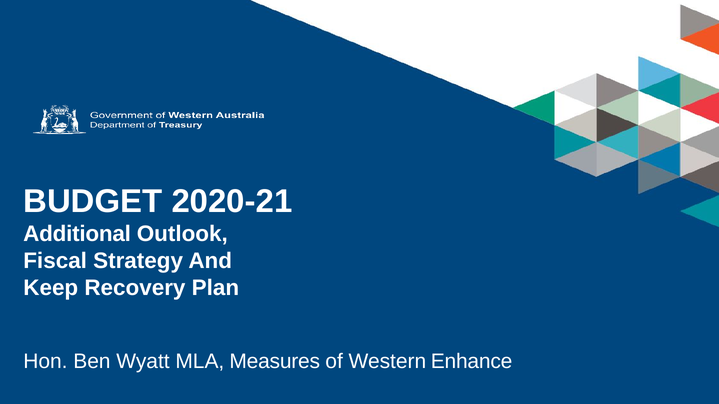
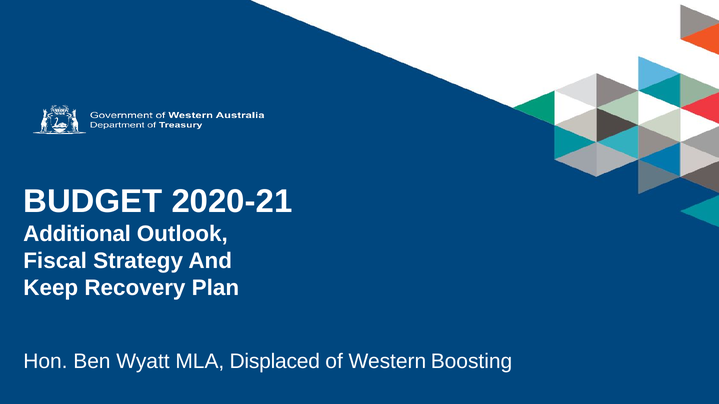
Measures: Measures -> Displaced
Enhance: Enhance -> Boosting
